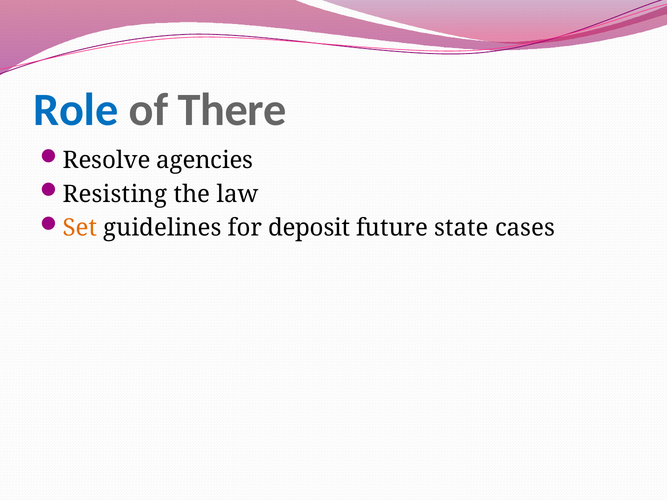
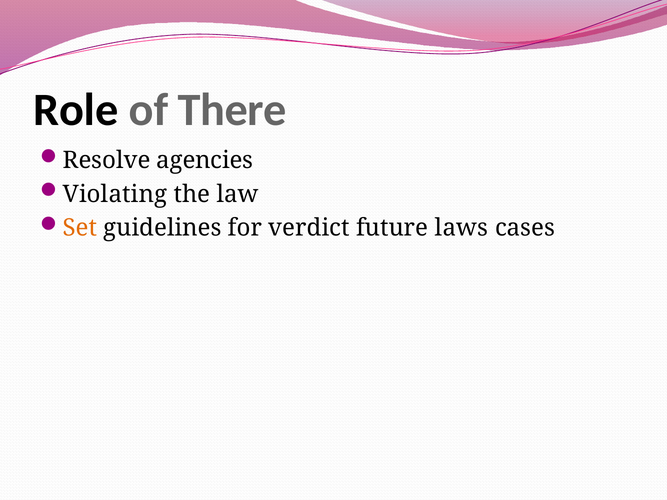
Role colour: blue -> black
Resisting: Resisting -> Violating
deposit: deposit -> verdict
state: state -> laws
